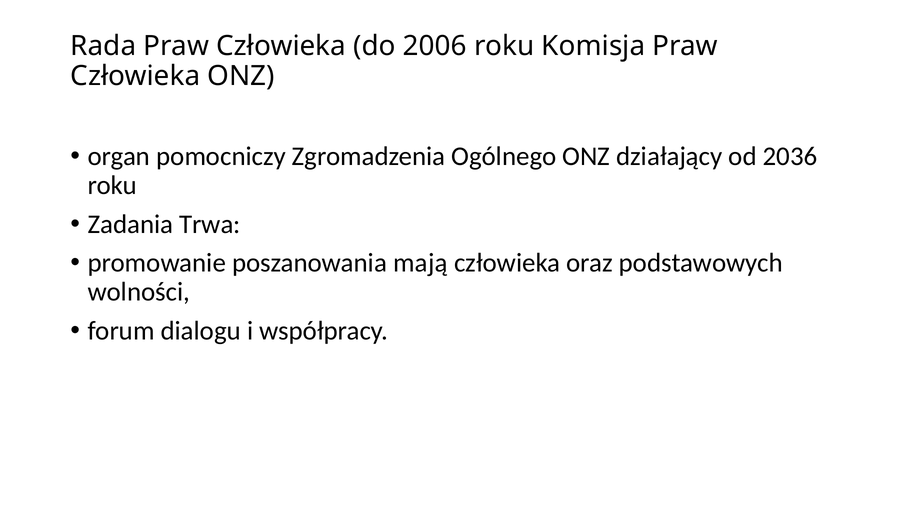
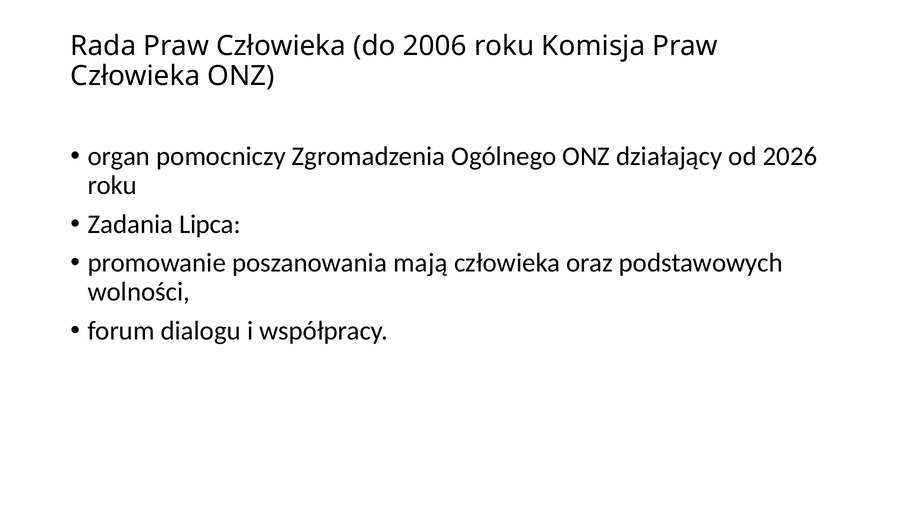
2036: 2036 -> 2026
Trwa: Trwa -> Lipca
